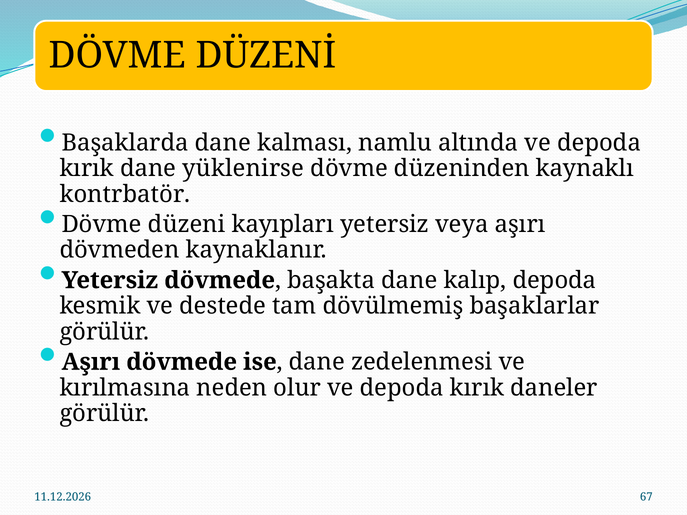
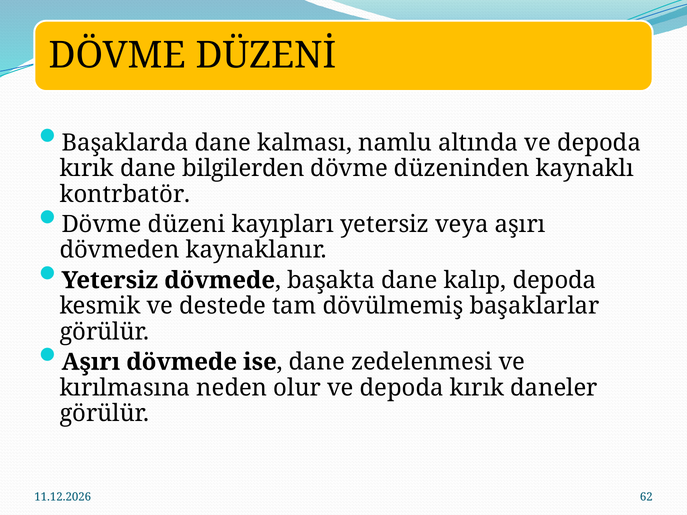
yüklenirse: yüklenirse -> bilgilerden
67: 67 -> 62
